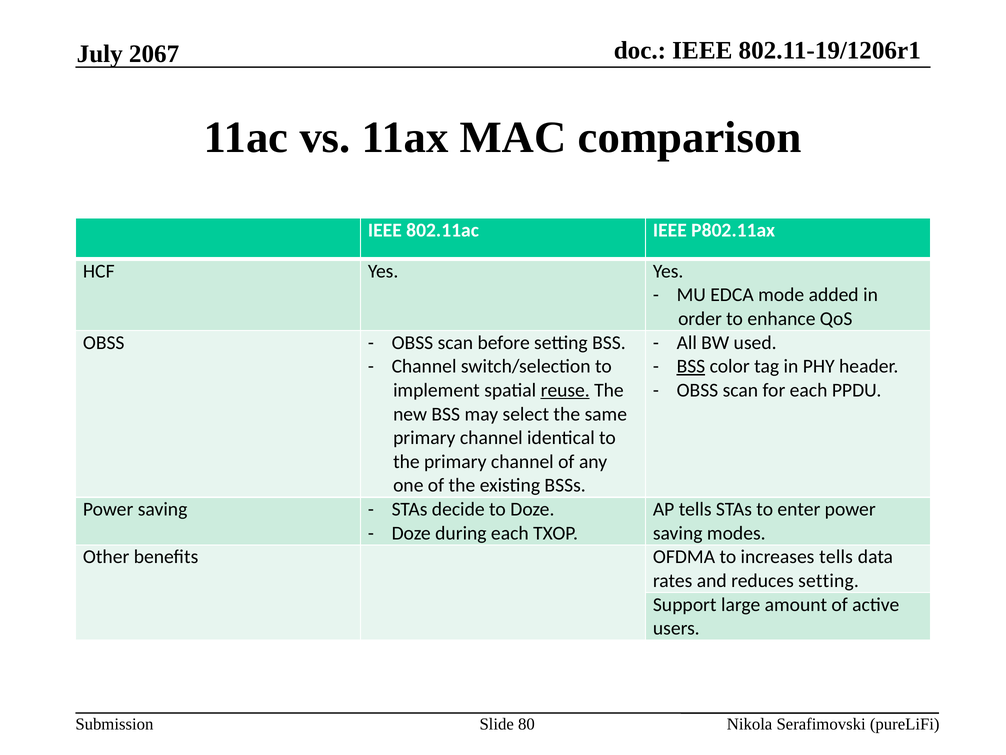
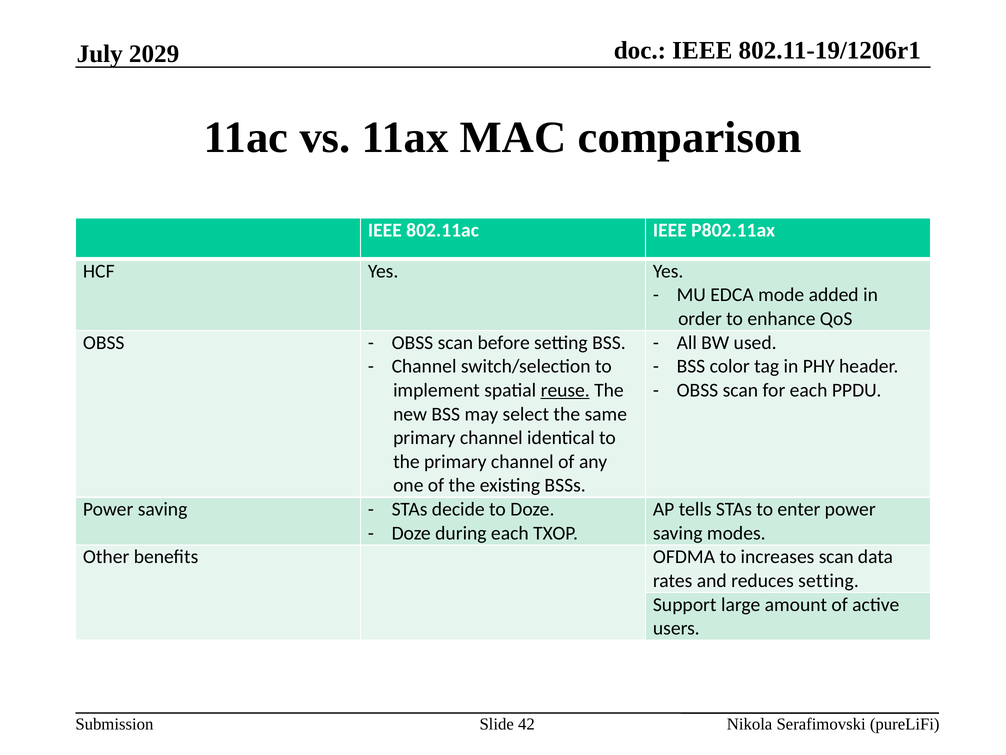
2067: 2067 -> 2029
BSS at (691, 366) underline: present -> none
increases tells: tells -> scan
80: 80 -> 42
